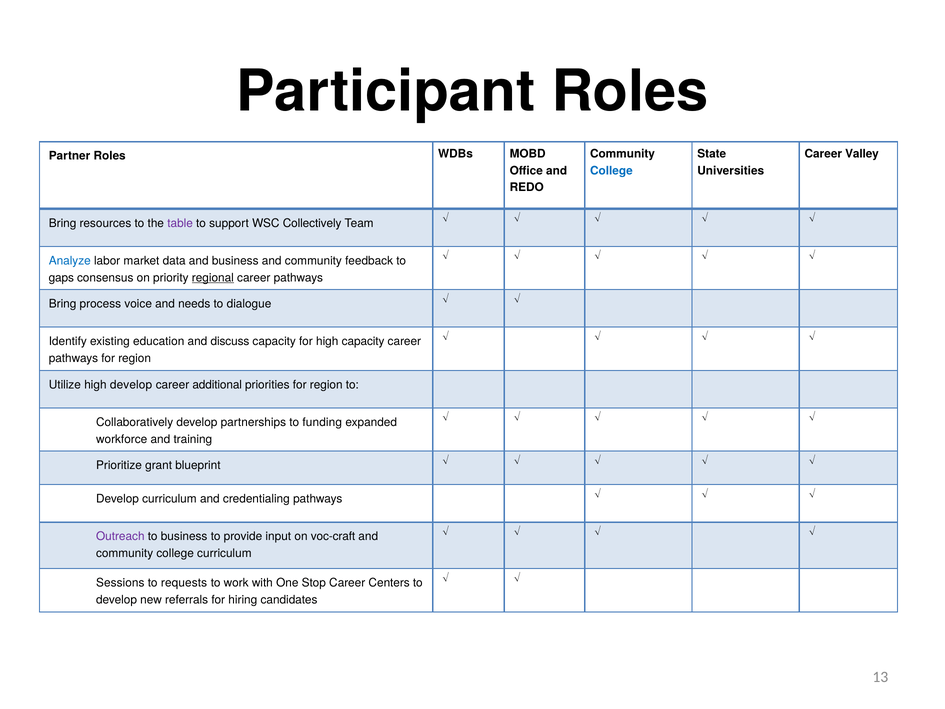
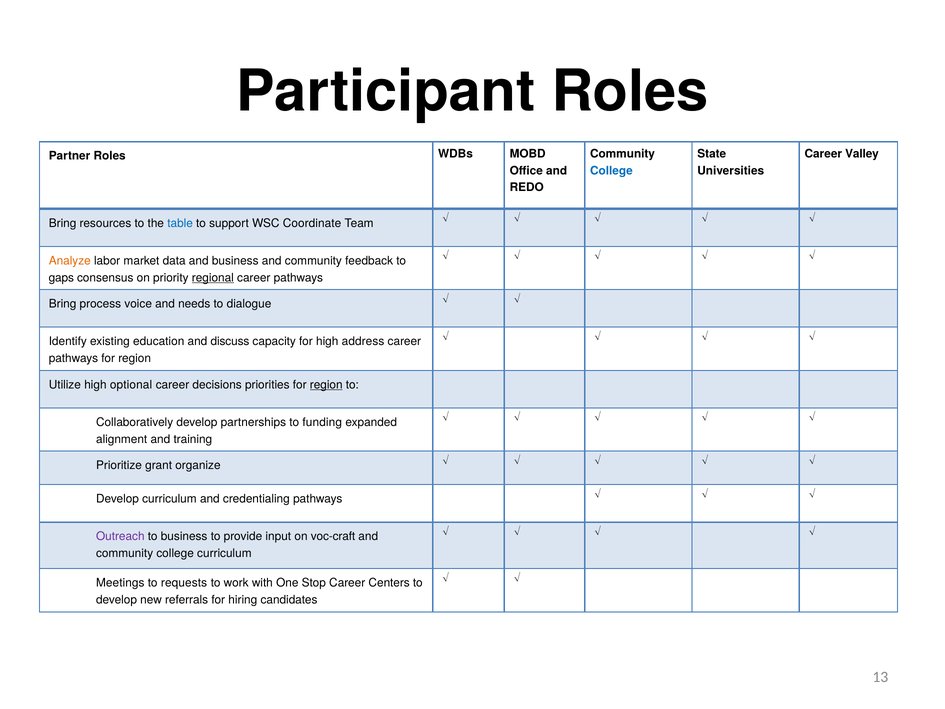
table colour: purple -> blue
Collectively: Collectively -> Coordinate
Analyze colour: blue -> orange
high capacity: capacity -> address
high develop: develop -> optional
additional: additional -> decisions
region at (326, 385) underline: none -> present
workforce: workforce -> alignment
blueprint: blueprint -> organize
Sessions: Sessions -> Meetings
